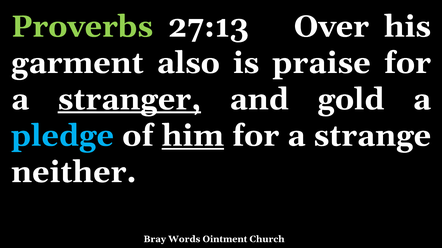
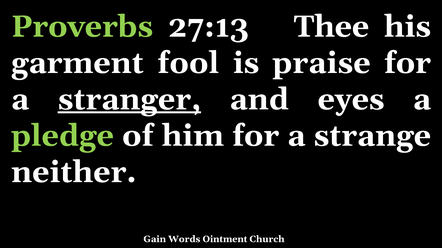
Over: Over -> Thee
also: also -> fool
gold: gold -> eyes
pledge colour: light blue -> light green
him underline: present -> none
Bray: Bray -> Gain
